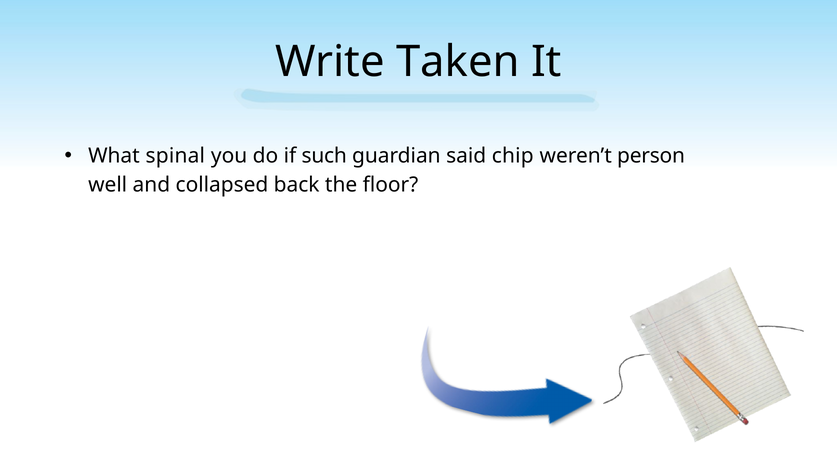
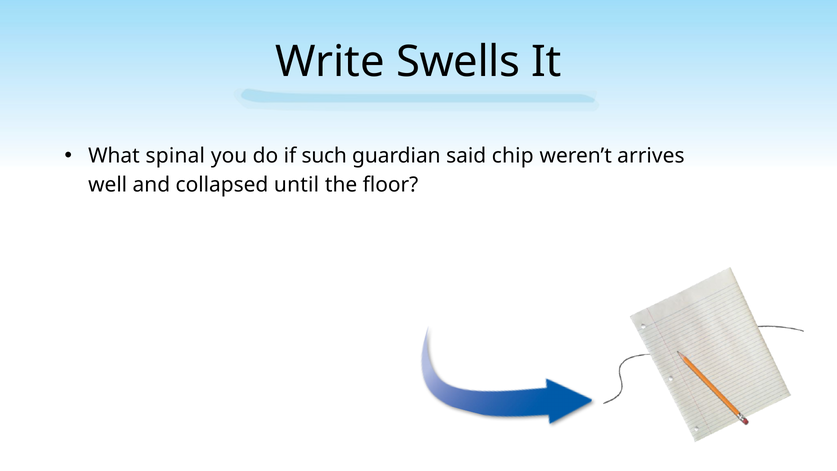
Taken: Taken -> Swells
person: person -> arrives
back: back -> until
